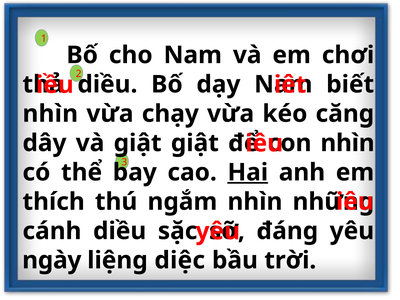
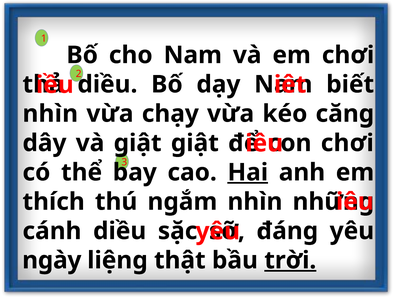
nhìn at (348, 143): nhìn -> chơi
diệc: diệc -> thật
trời underline: none -> present
